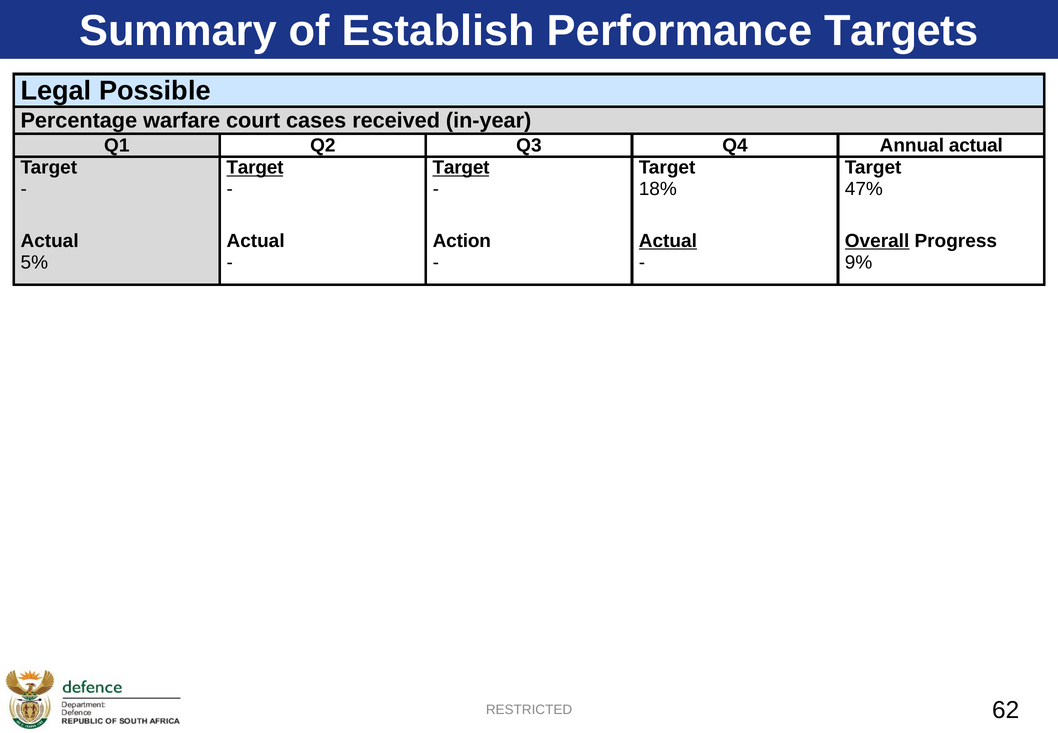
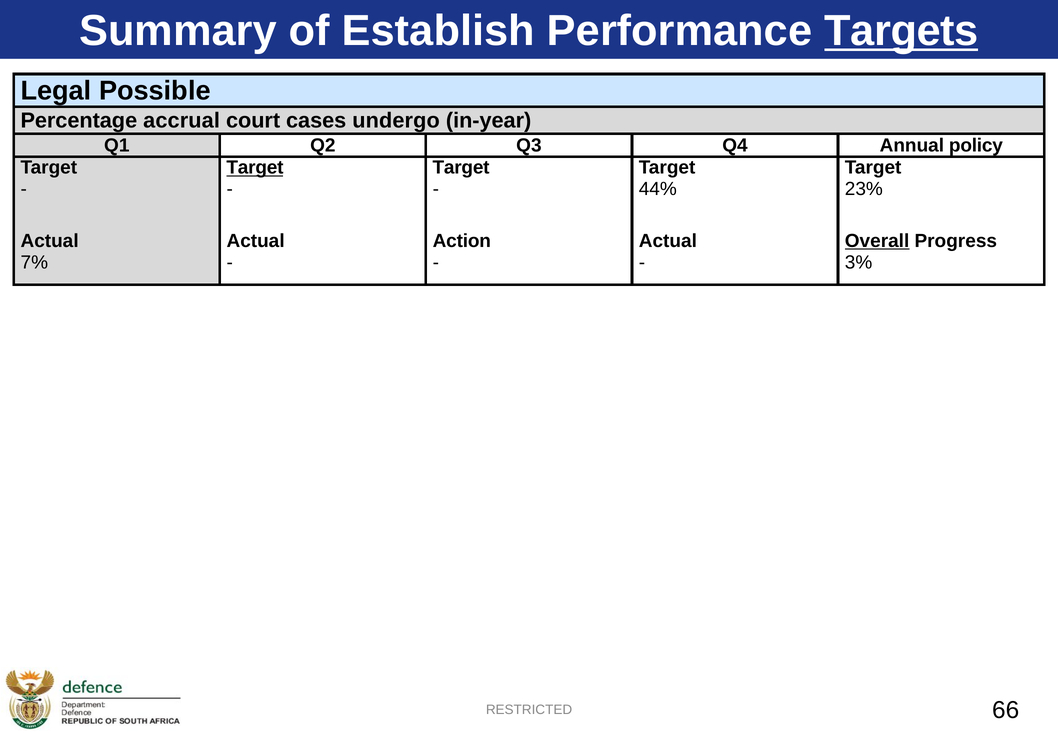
Targets underline: none -> present
warfare: warfare -> accrual
received: received -> undergo
Annual actual: actual -> policy
Target at (461, 168) underline: present -> none
18%: 18% -> 44%
47%: 47% -> 23%
Actual at (668, 241) underline: present -> none
5%: 5% -> 7%
9%: 9% -> 3%
62: 62 -> 66
